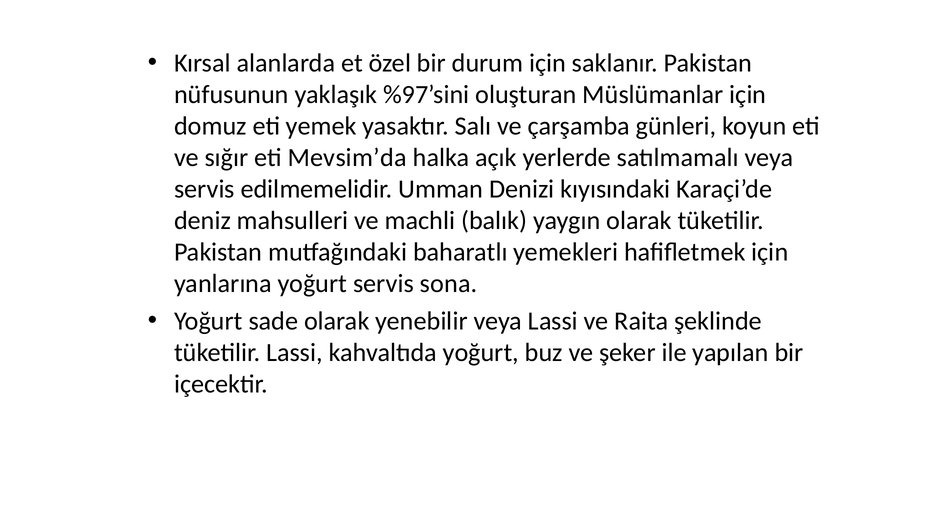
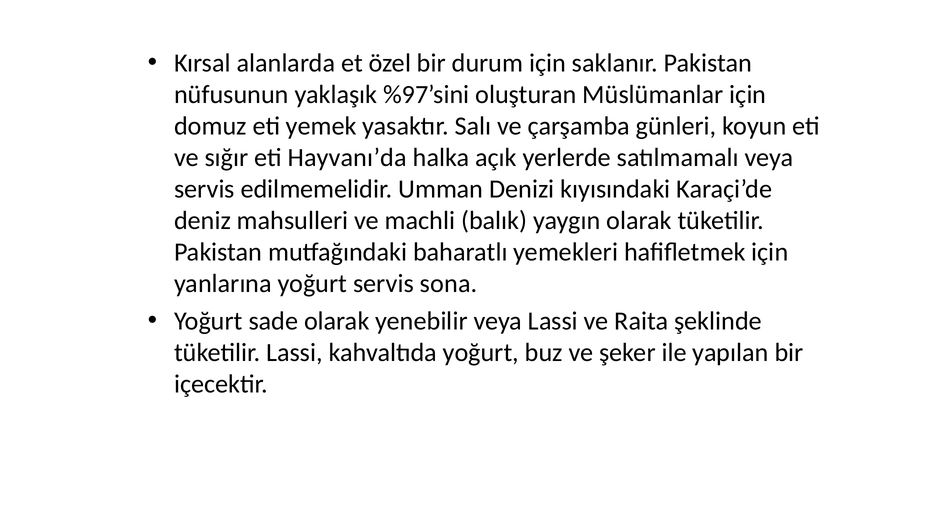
Mevsim’da: Mevsim’da -> Hayvanı’da
